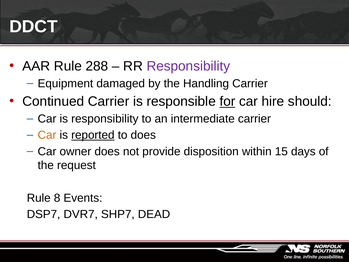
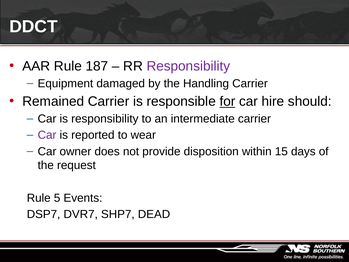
288: 288 -> 187
Continued: Continued -> Remained
Car at (47, 135) colour: orange -> purple
reported underline: present -> none
to does: does -> wear
8: 8 -> 5
